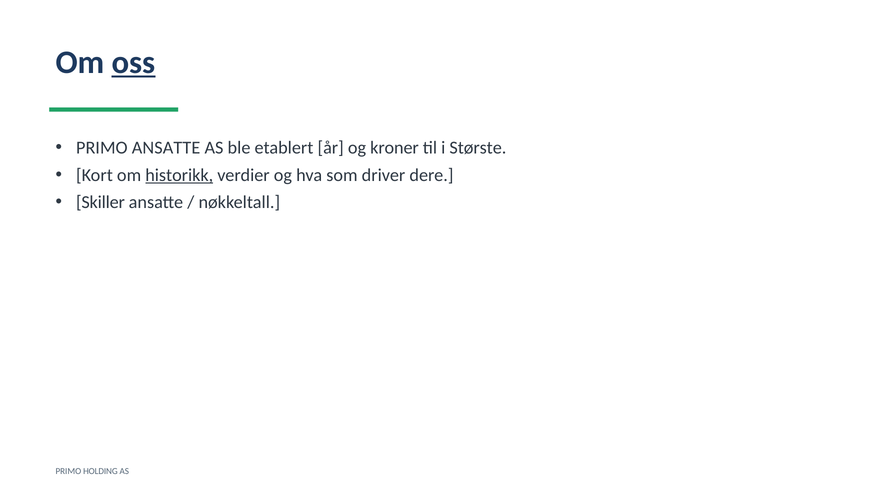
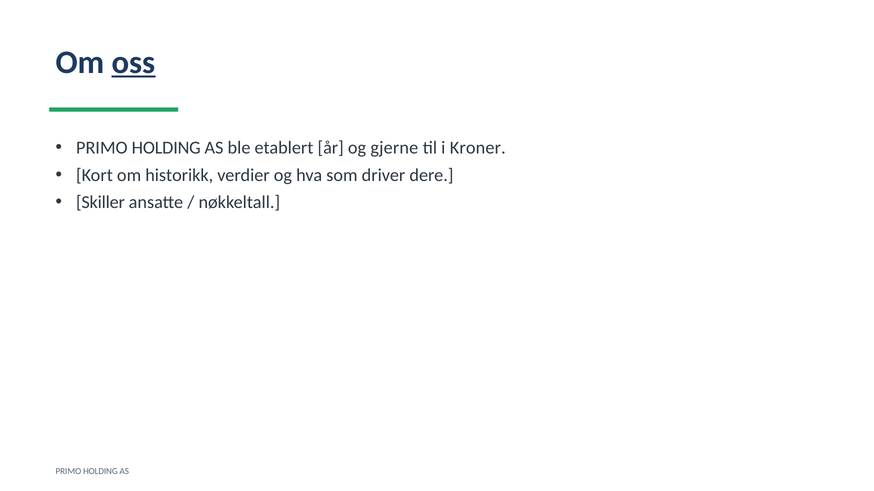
ANSATTE at (166, 148): ANSATTE -> HOLDING
kroner: kroner -> gjerne
Største: Største -> Kroner
historikk underline: present -> none
